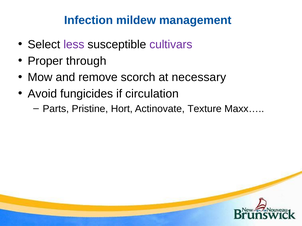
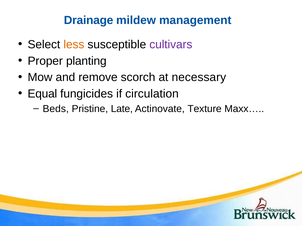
Infection: Infection -> Drainage
less colour: purple -> orange
through: through -> planting
Avoid: Avoid -> Equal
Parts: Parts -> Beds
Hort: Hort -> Late
